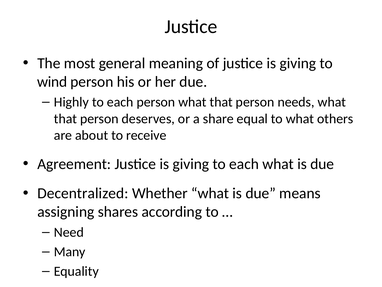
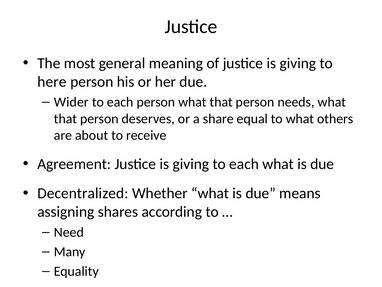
wind: wind -> here
Highly: Highly -> Wider
